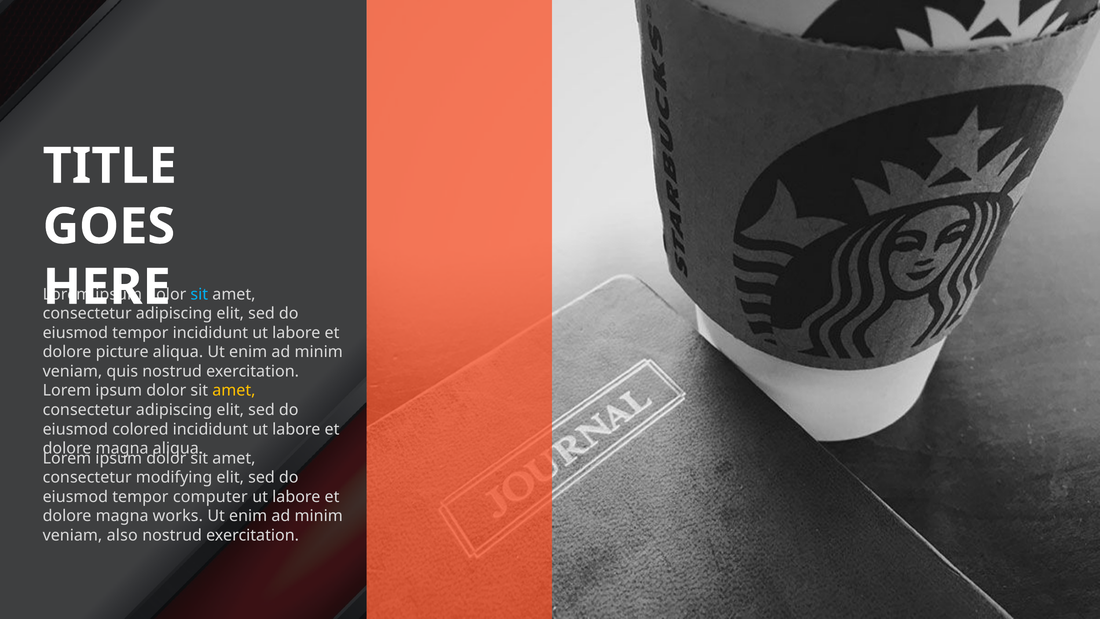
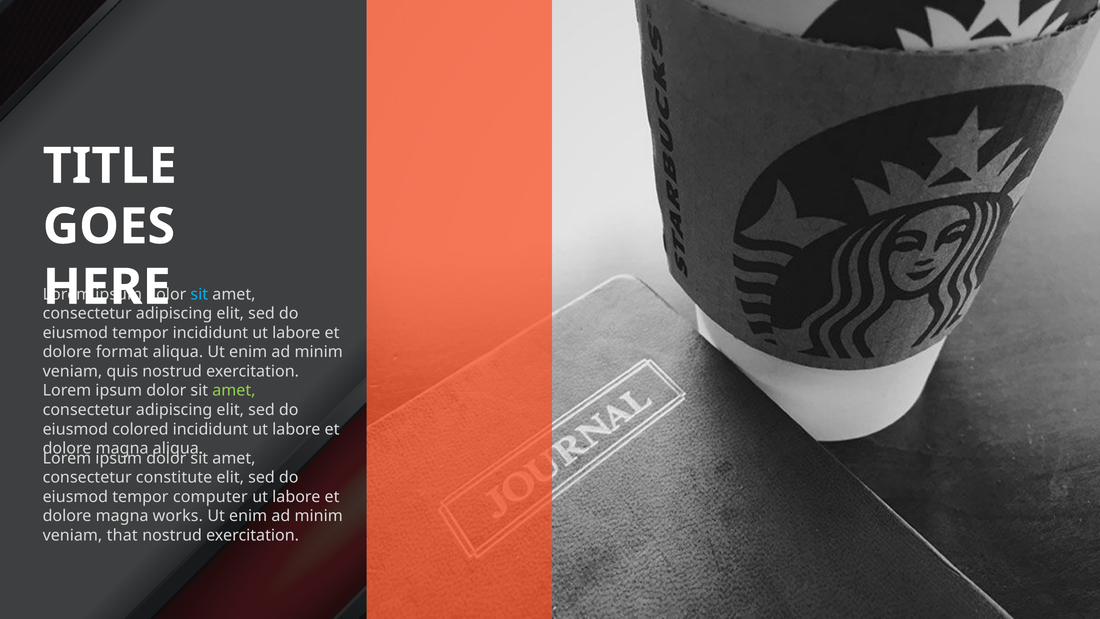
picture: picture -> format
amet at (234, 391) colour: yellow -> light green
modifying: modifying -> constitute
also: also -> that
